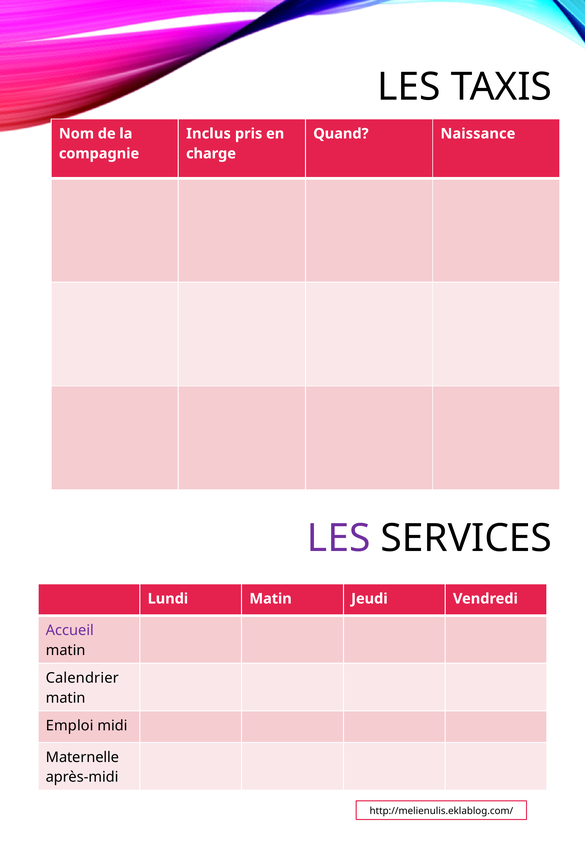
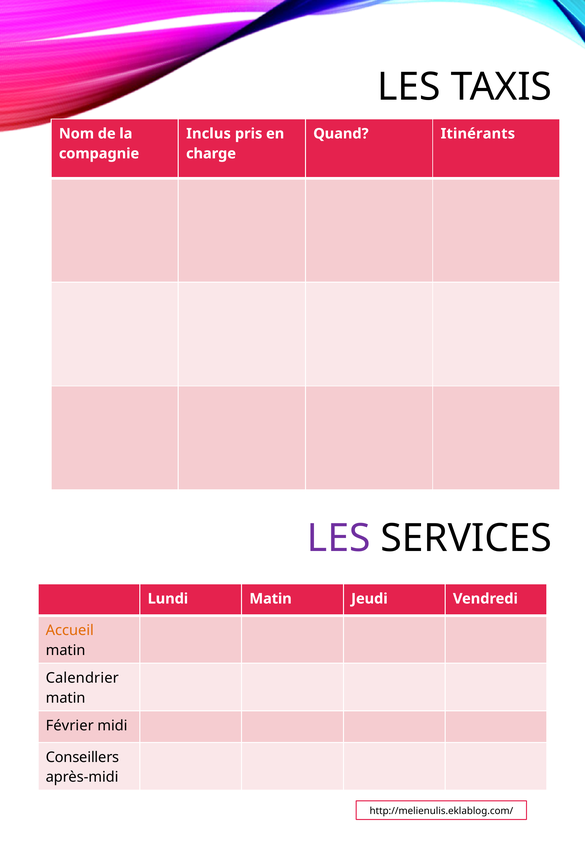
Naissance: Naissance -> Itinérants
Accueil colour: purple -> orange
Emploi: Emploi -> Février
Maternelle: Maternelle -> Conseillers
